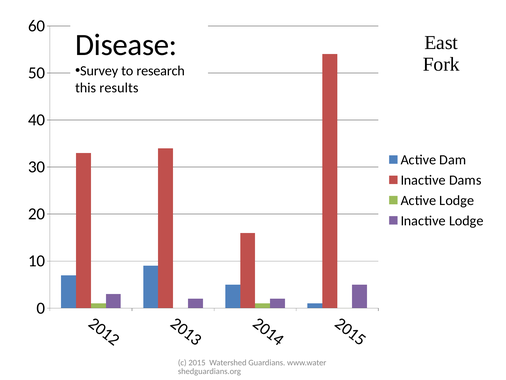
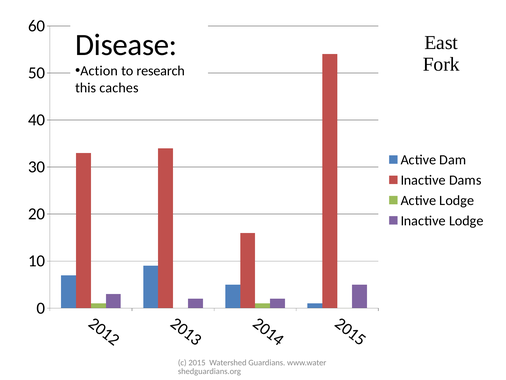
Survey: Survey -> Action
results: results -> caches
